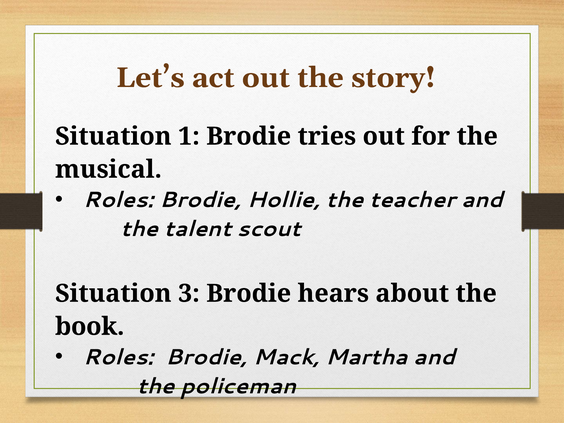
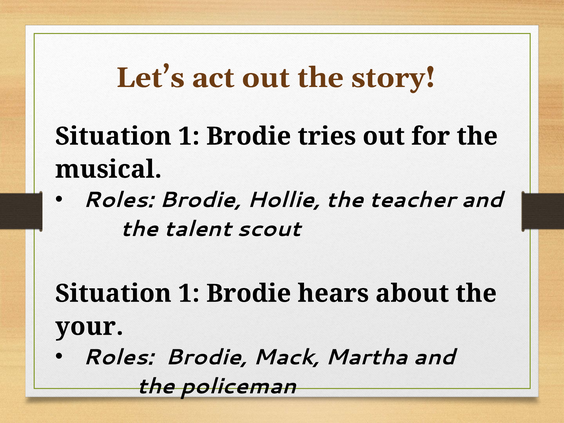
3 at (189, 294): 3 -> 1
book: book -> your
